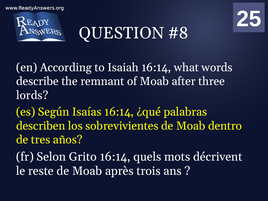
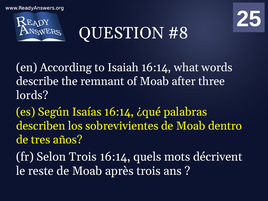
Selon Grito: Grito -> Trois
